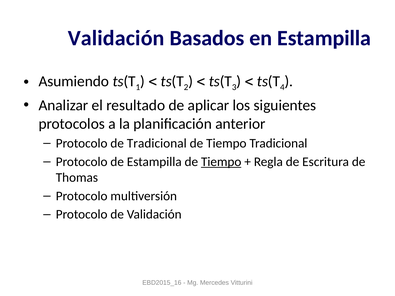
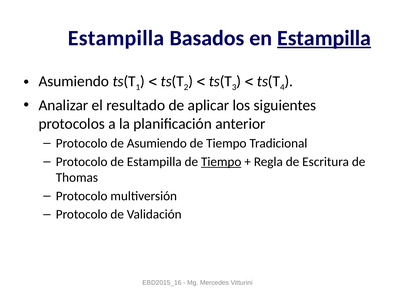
Validación at (116, 38): Validación -> Estampilla
Estampilla at (324, 38) underline: none -> present
de Tradicional: Tradicional -> Asumiendo
